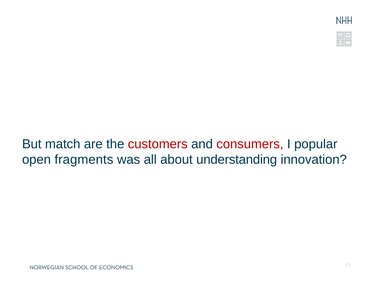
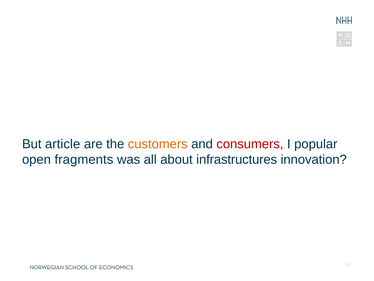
match: match -> article
customers colour: red -> orange
understanding: understanding -> infrastructures
